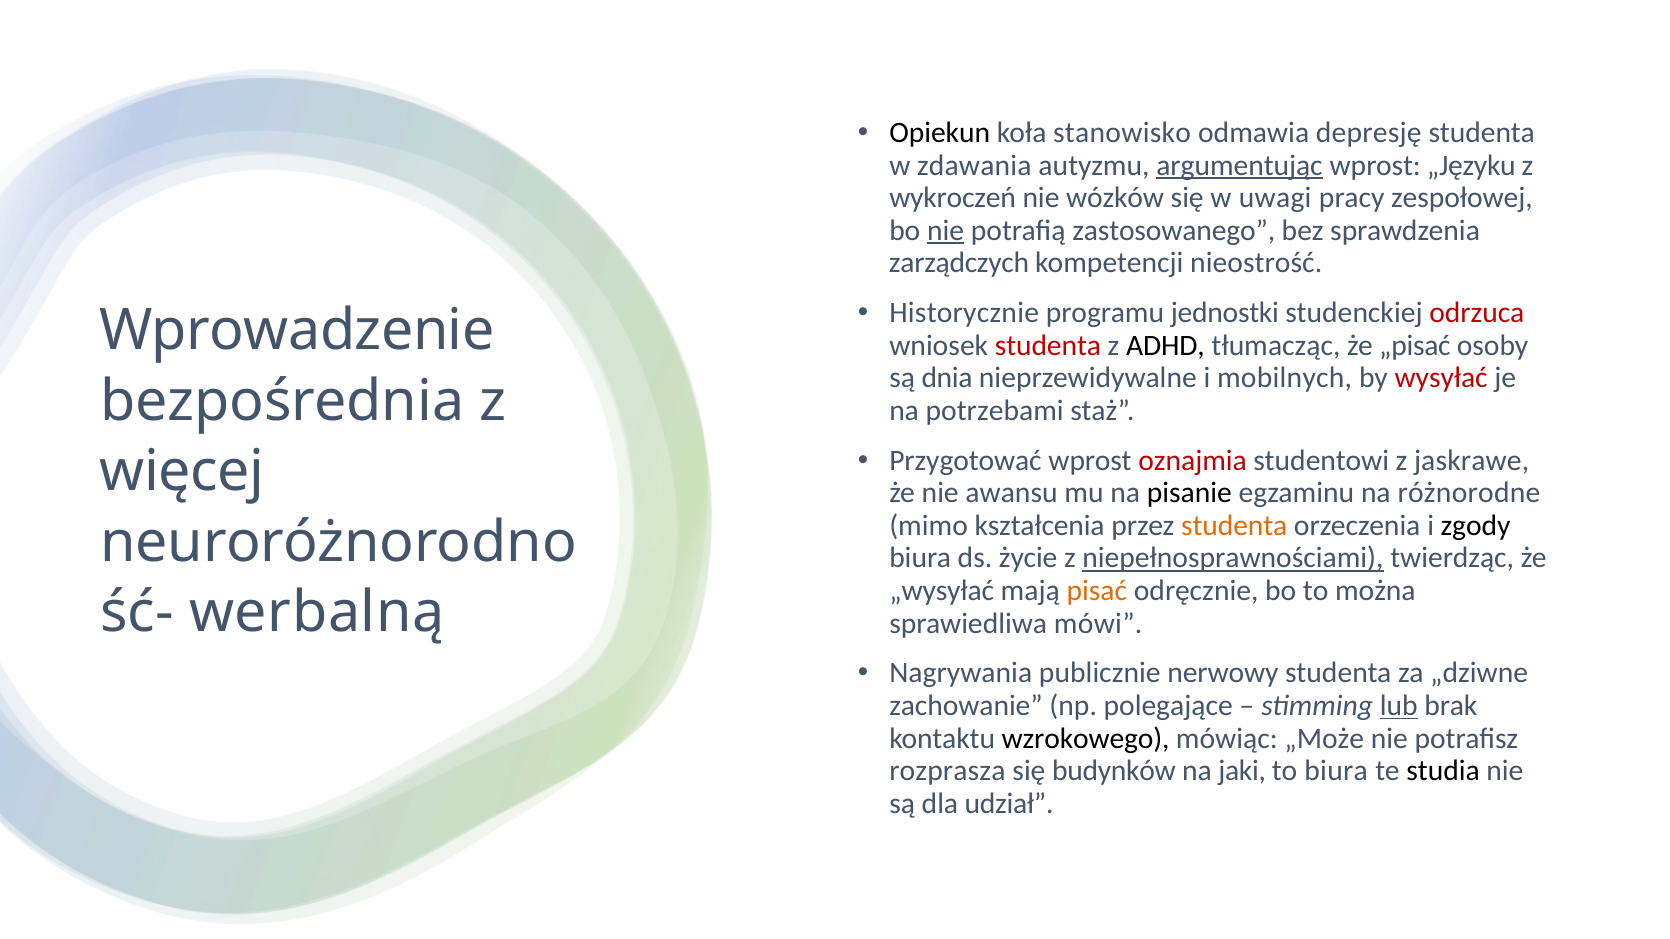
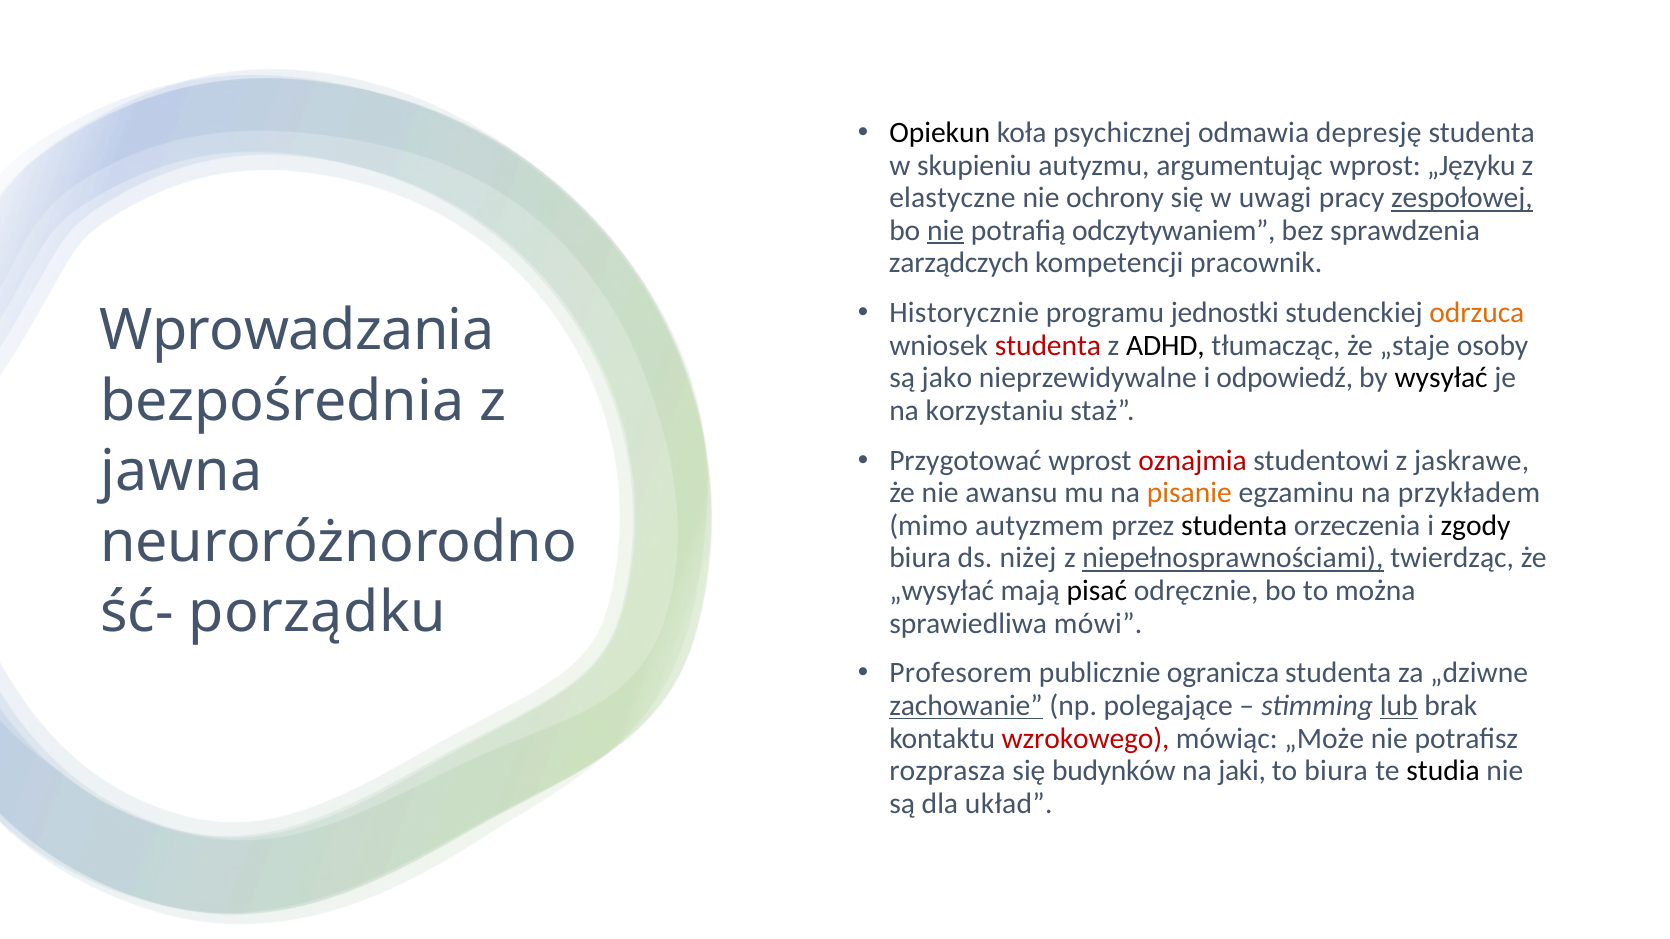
stanowisko: stanowisko -> psychicznej
zdawania: zdawania -> skupieniu
argumentując underline: present -> none
wykroczeń: wykroczeń -> elastyczne
wózków: wózków -> ochrony
zespołowej underline: none -> present
zastosowanego: zastosowanego -> odczytywaniem
nieostrość: nieostrość -> pracownik
odrzuca colour: red -> orange
Wprowadzenie: Wprowadzenie -> Wprowadzania
„pisać: „pisać -> „staje
dnia: dnia -> jako
mobilnych: mobilnych -> odpowiedź
wysyłać colour: red -> black
potrzebami: potrzebami -> korzystaniu
więcej: więcej -> jawna
pisanie colour: black -> orange
różnorodne: różnorodne -> przykładem
kształcenia: kształcenia -> autyzmem
studenta at (1234, 526) colour: orange -> black
życie: życie -> niżej
pisać colour: orange -> black
werbalną: werbalną -> porządku
Nagrywania: Nagrywania -> Profesorem
nerwowy: nerwowy -> ogranicza
zachowanie underline: none -> present
wzrokowego colour: black -> red
udział: udział -> układ
